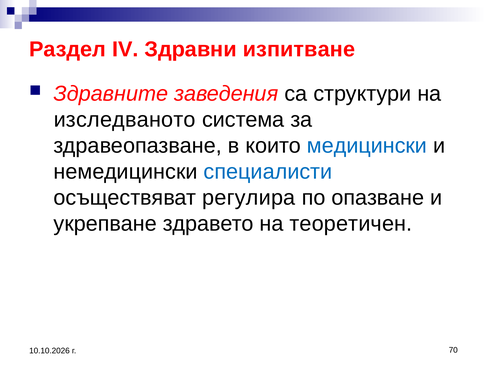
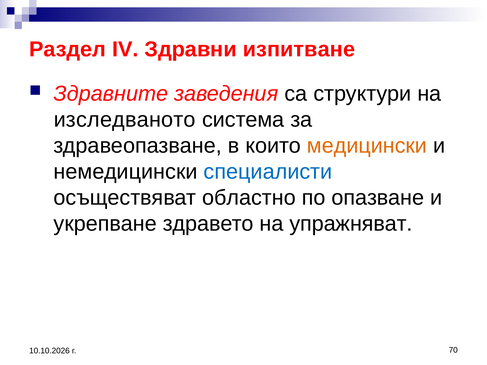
медицински colour: blue -> orange
регулира: регулира -> областно
теоретичен: теоретичен -> упражняват
